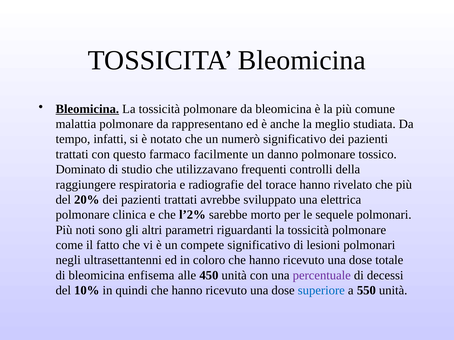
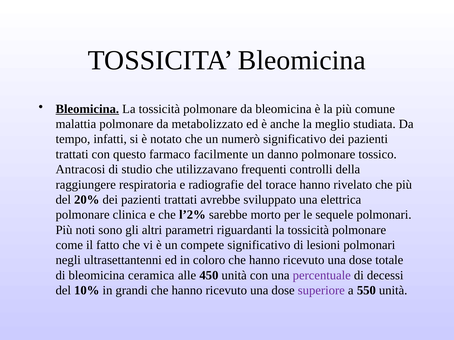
rappresentano: rappresentano -> metabolizzato
Dominato: Dominato -> Antracosi
enfisema: enfisema -> ceramica
quindi: quindi -> grandi
superiore colour: blue -> purple
